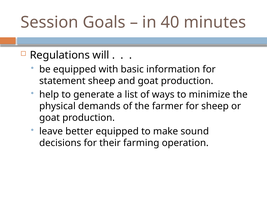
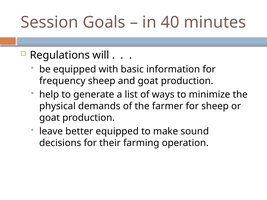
statement: statement -> frequency
